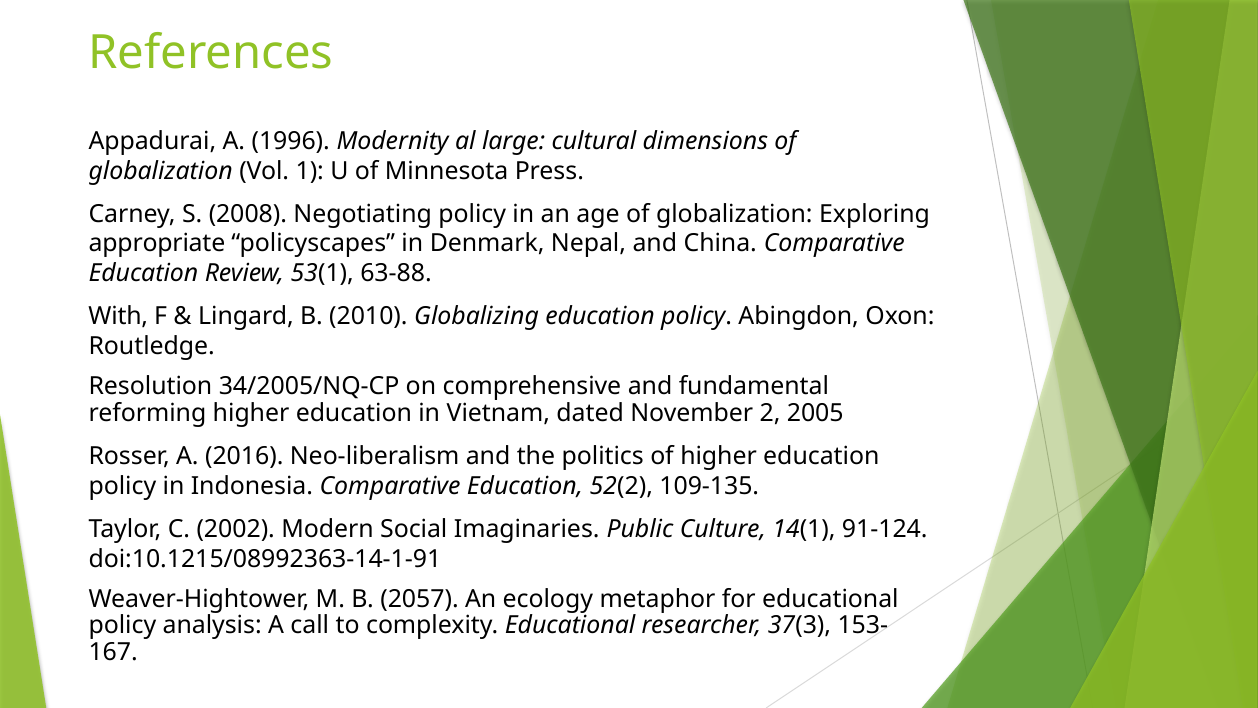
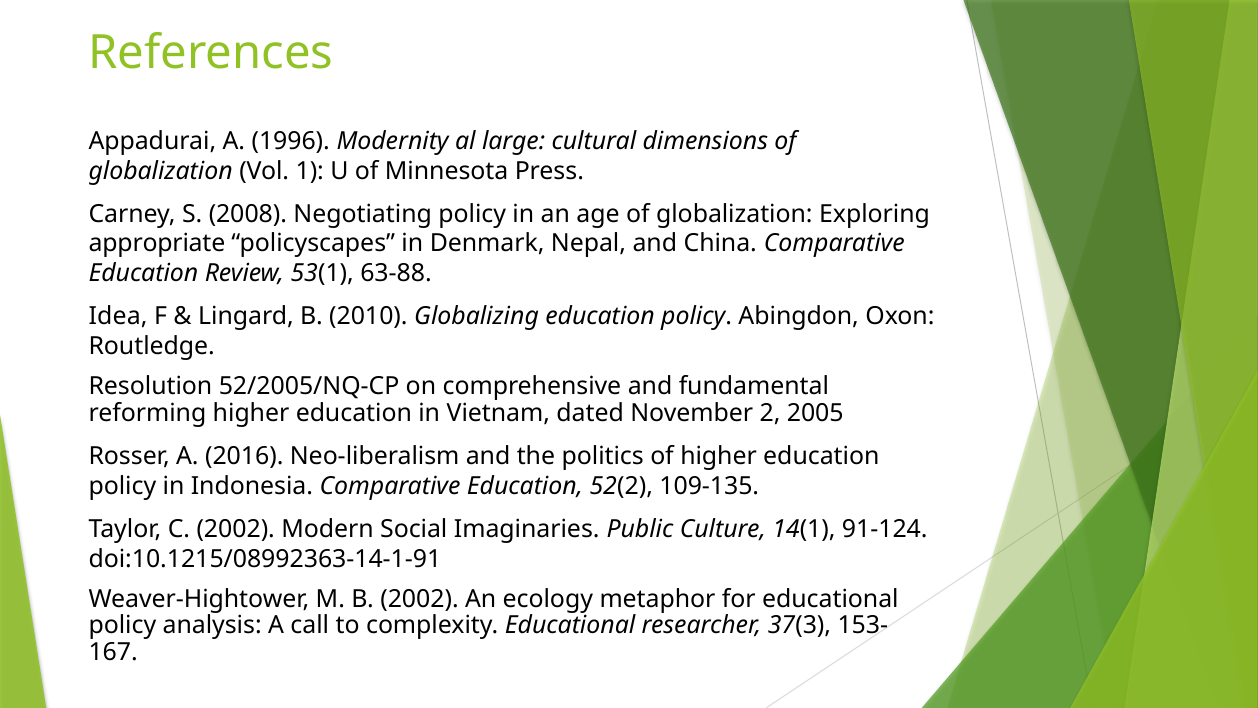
With: With -> Idea
34/2005/NQ-CP: 34/2005/NQ-CP -> 52/2005/NQ-CP
B 2057: 2057 -> 2002
